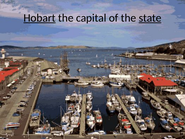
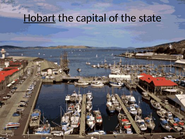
state underline: present -> none
